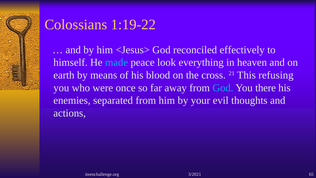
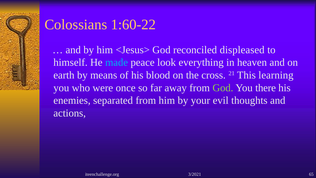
1:19-22: 1:19-22 -> 1:60-22
effectively: effectively -> displeased
refusing: refusing -> learning
God at (223, 88) colour: light blue -> light green
